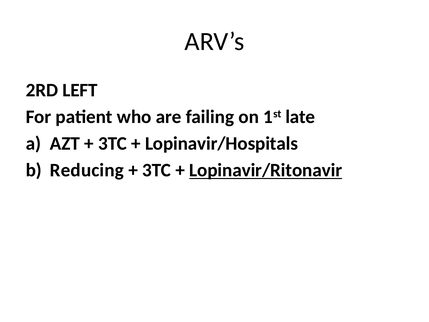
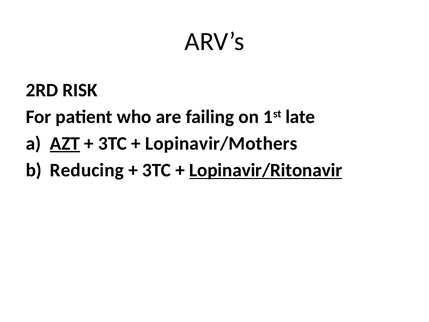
LEFT: LEFT -> RISK
AZT underline: none -> present
Lopinavir/Hospitals: Lopinavir/Hospitals -> Lopinavir/Mothers
